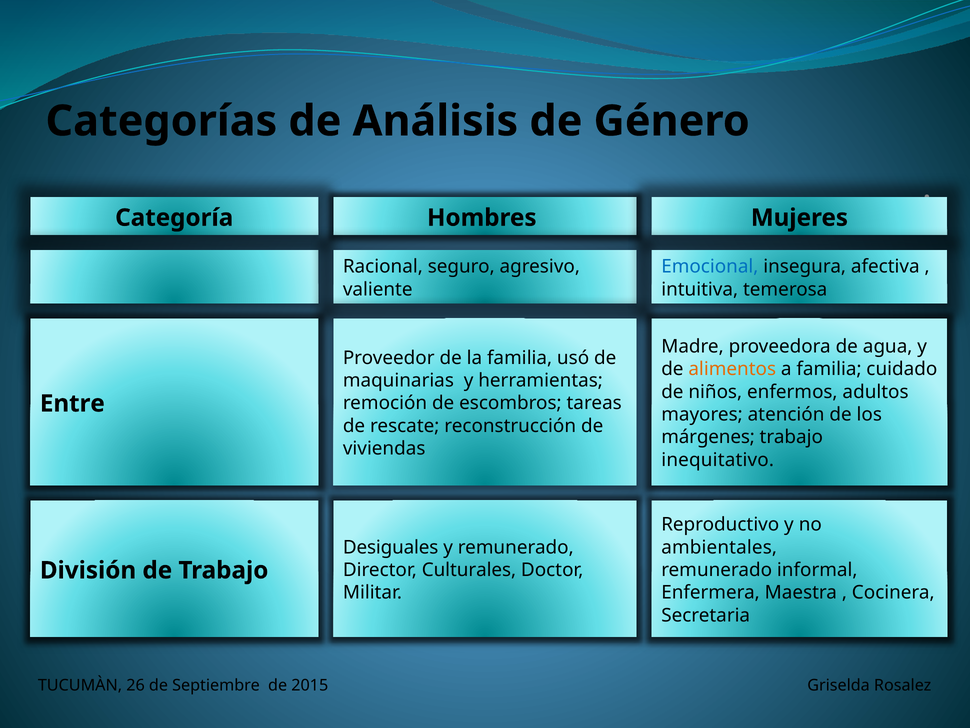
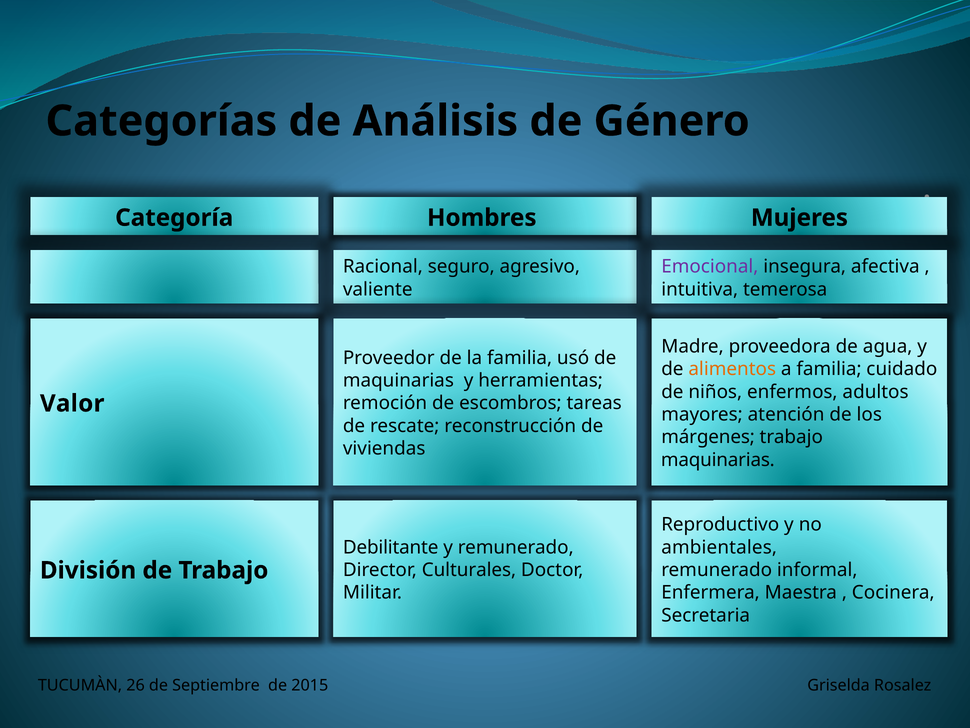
Emocional colour: blue -> purple
Entre: Entre -> Valor
inequitativo at (718, 460): inequitativo -> maquinarias
Desiguales: Desiguales -> Debilitante
